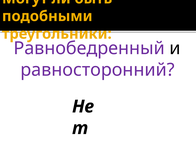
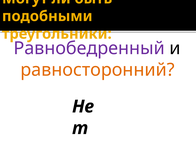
равносторонний colour: purple -> orange
